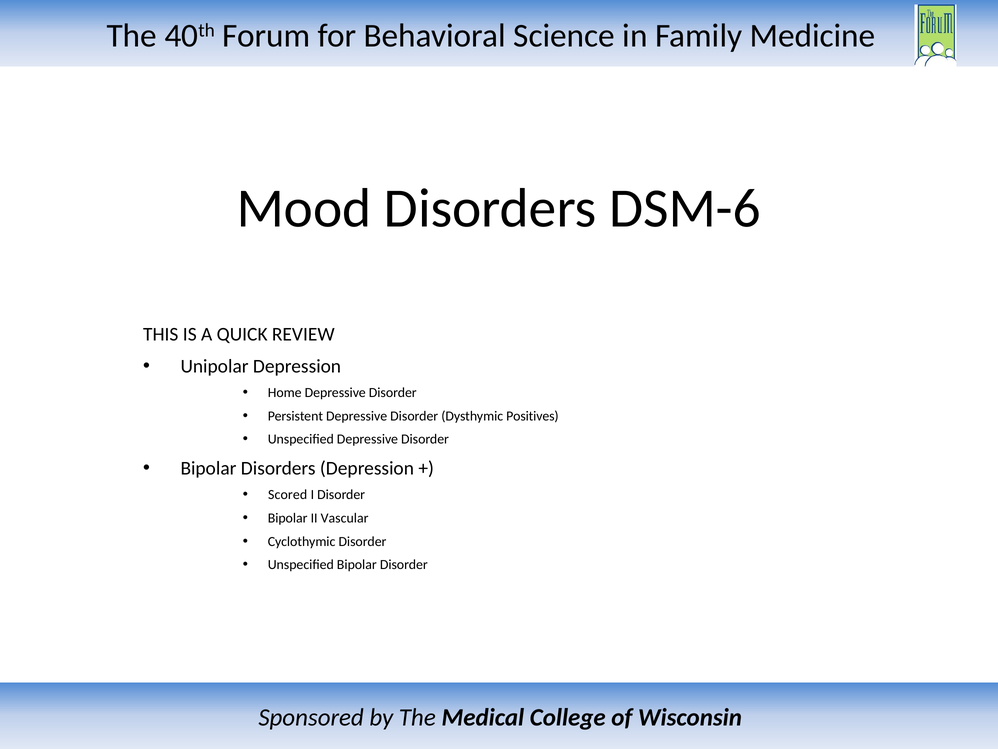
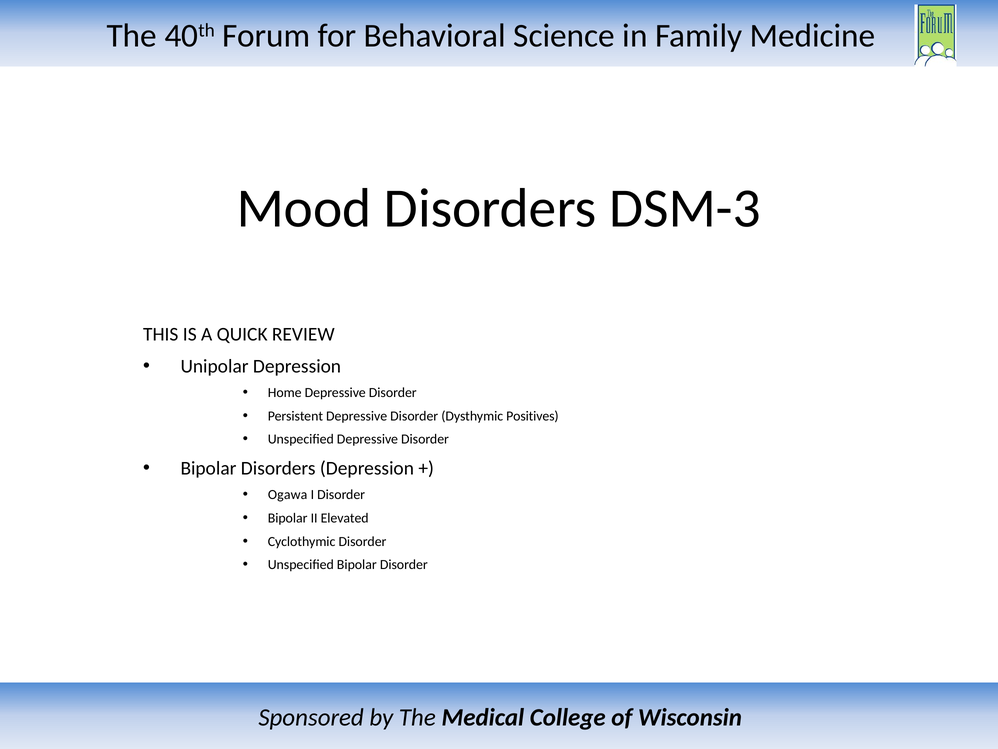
DSM-6: DSM-6 -> DSM-3
Scored: Scored -> Ogawa
Vascular: Vascular -> Elevated
